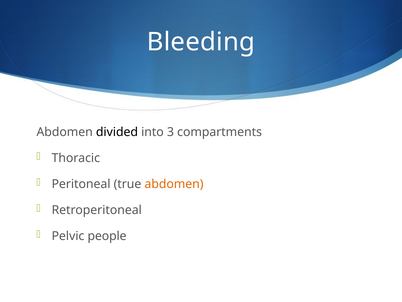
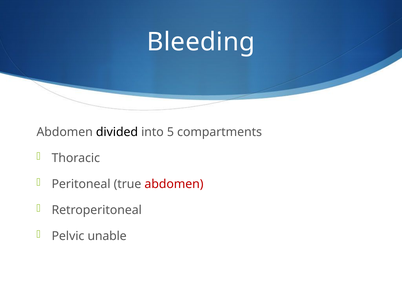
3: 3 -> 5
abdomen at (174, 184) colour: orange -> red
people: people -> unable
